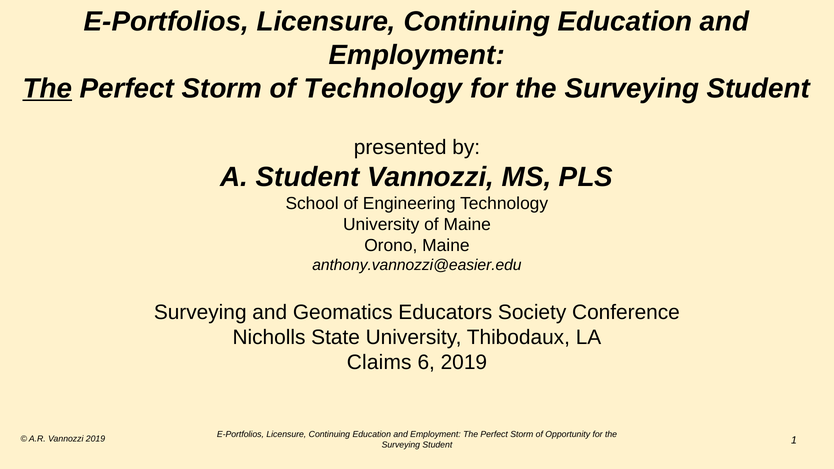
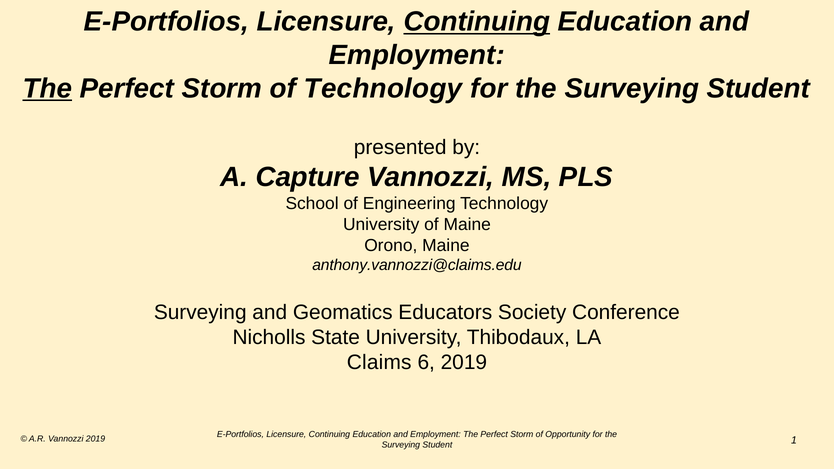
Continuing at (477, 22) underline: none -> present
A Student: Student -> Capture
anthony.vannozzi@easier.edu: anthony.vannozzi@easier.edu -> anthony.vannozzi@claims.edu
